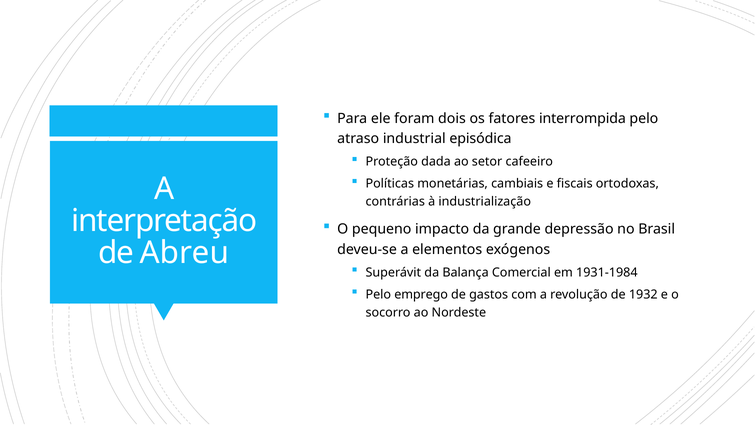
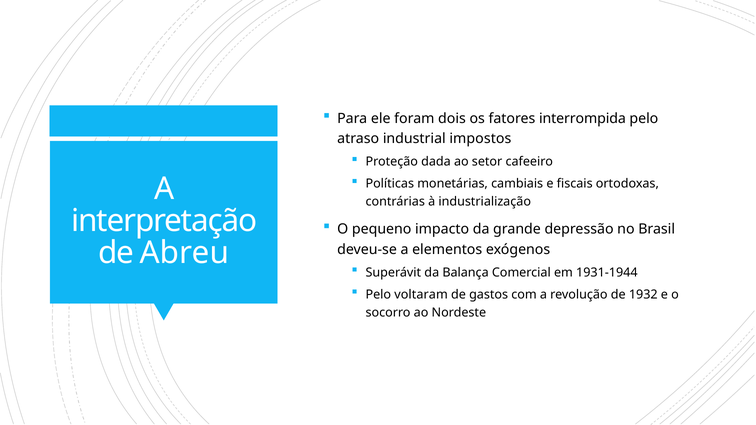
episódica: episódica -> impostos
1931-1984: 1931-1984 -> 1931-1944
emprego: emprego -> voltaram
